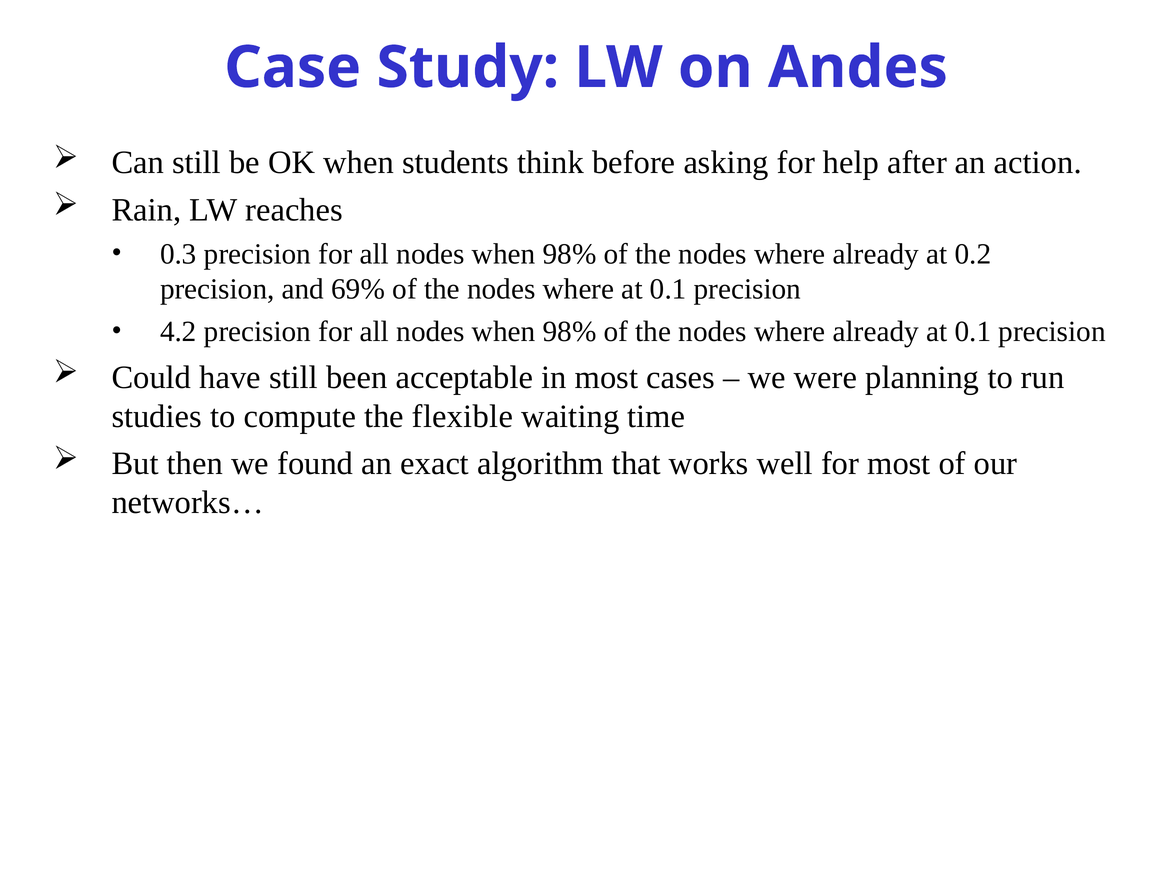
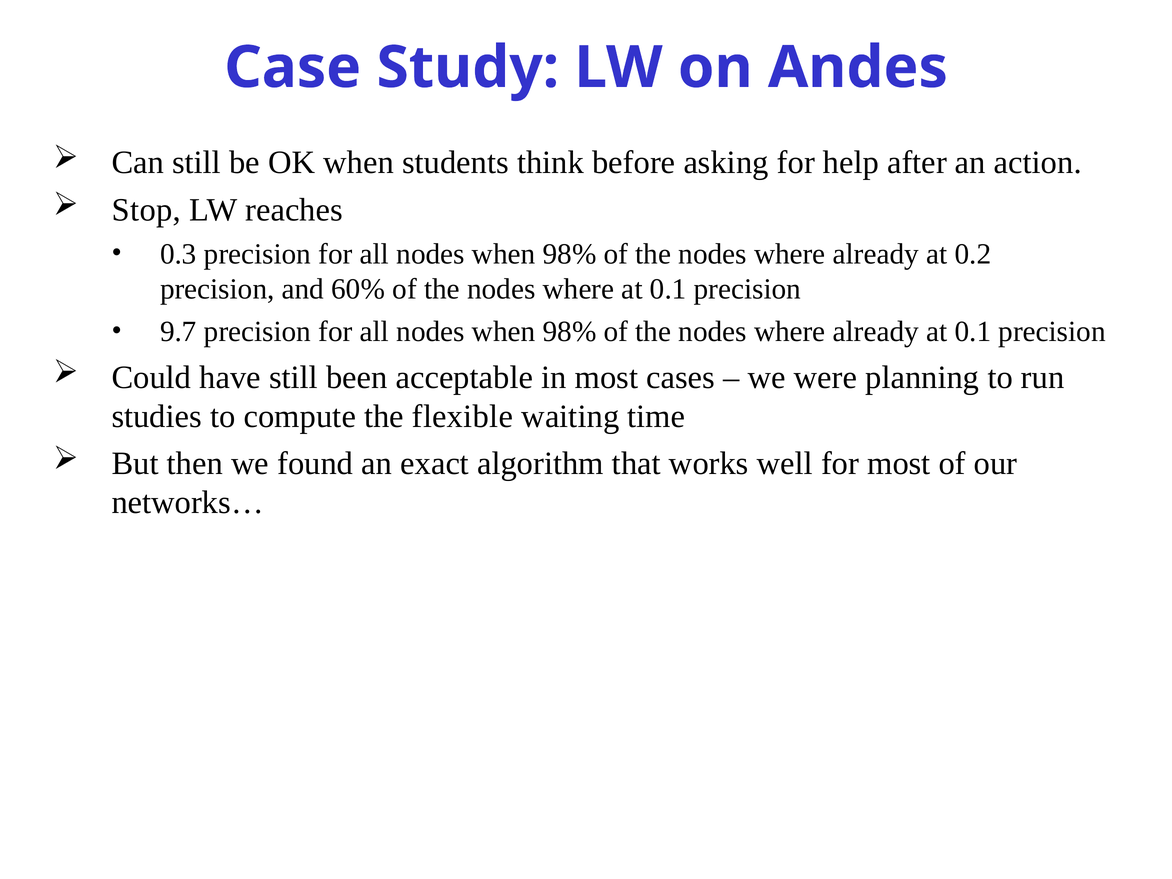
Rain: Rain -> Stop
69%: 69% -> 60%
4.2: 4.2 -> 9.7
